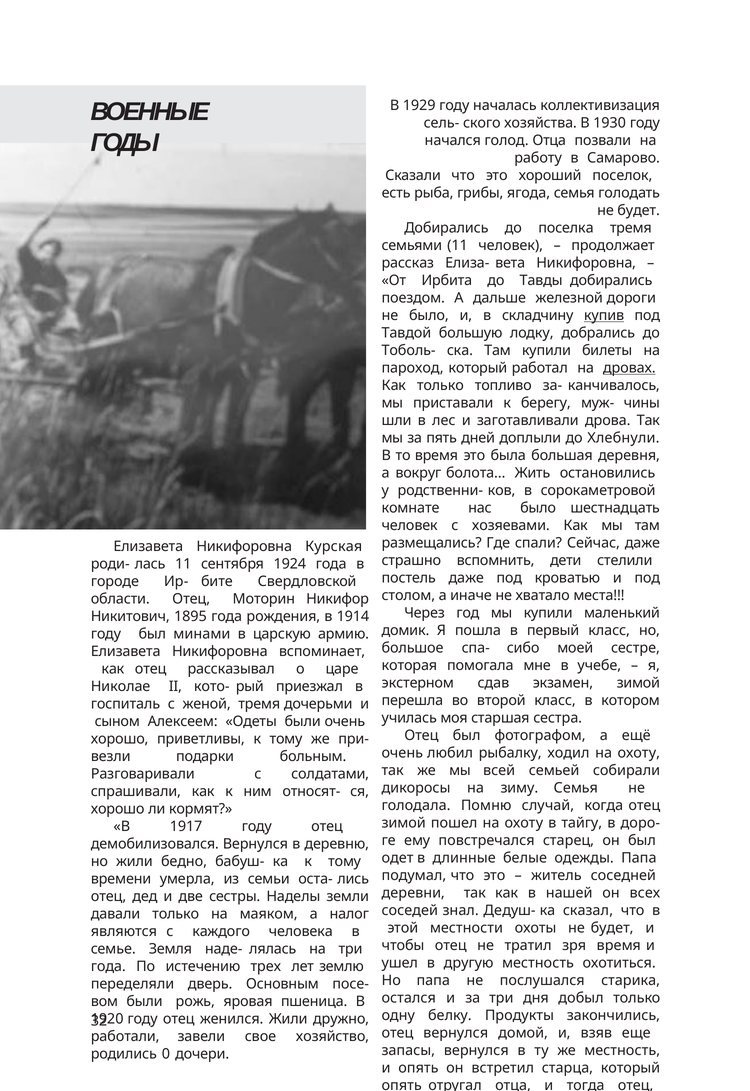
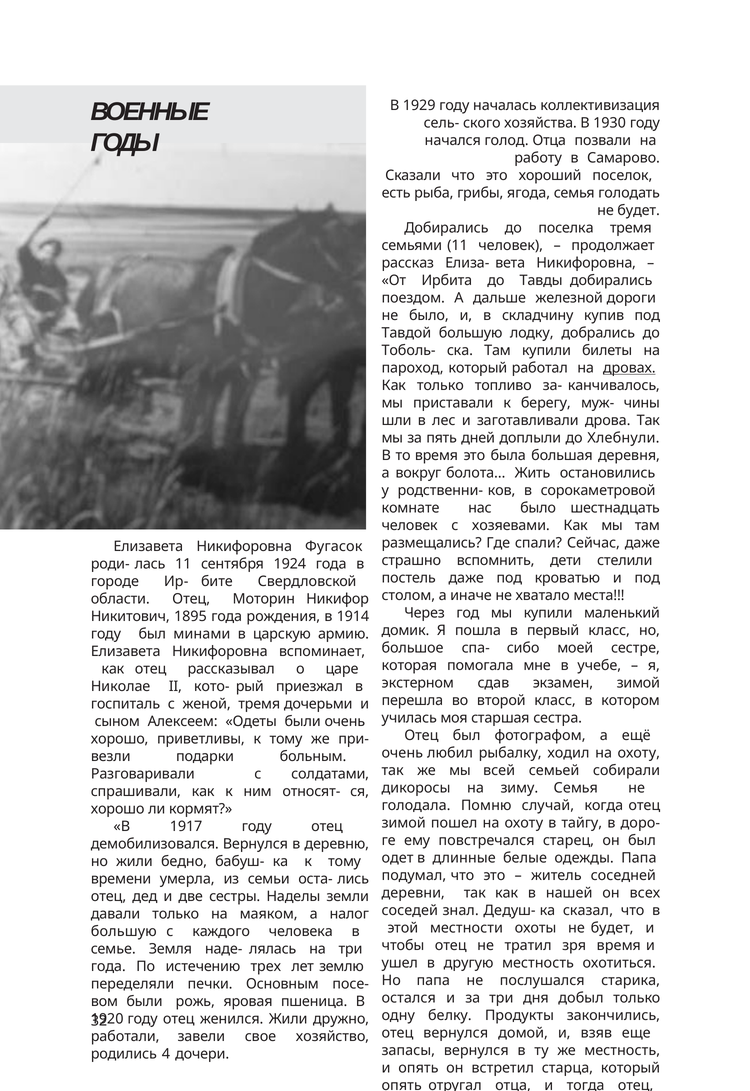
купив underline: present -> none
Курская: Курская -> Фугасок
являются at (124, 931): являются -> большую
дверь: дверь -> печки
0: 0 -> 4
